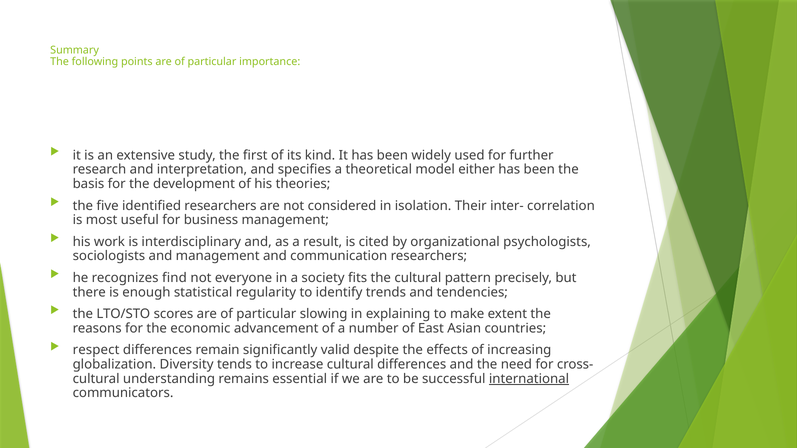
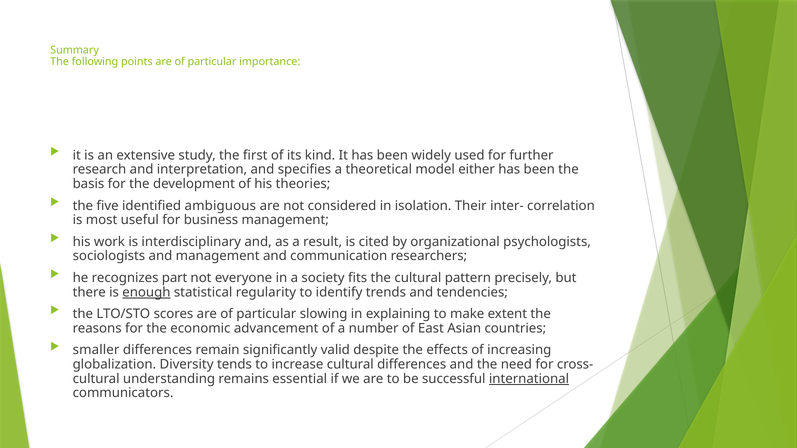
identified researchers: researchers -> ambiguous
find: find -> part
enough underline: none -> present
respect: respect -> smaller
